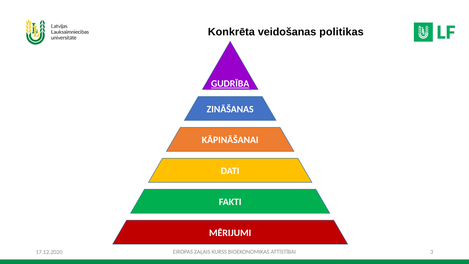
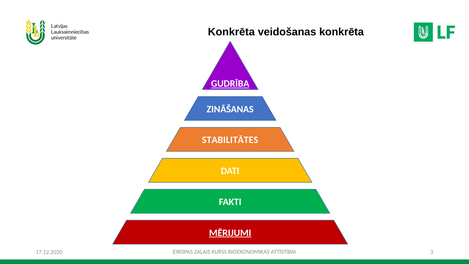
veidošanas politikas: politikas -> konkrēta
KĀPINĀŠANAI: KĀPINĀŠANAI -> STABILITĀTES
MĒRIJUMI underline: none -> present
